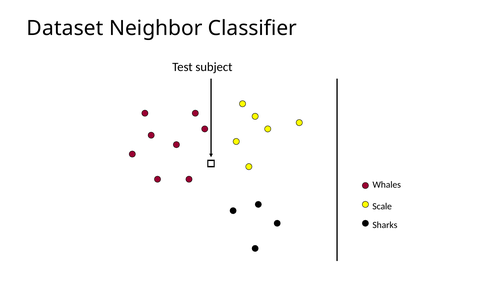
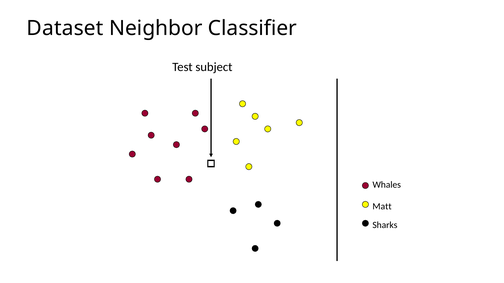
Scale: Scale -> Matt
